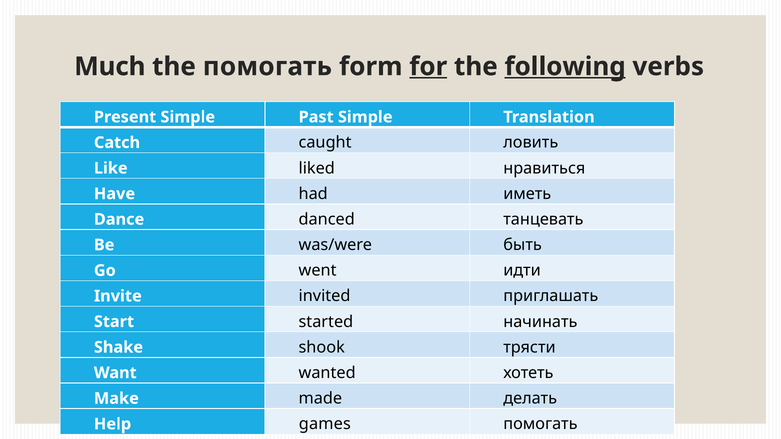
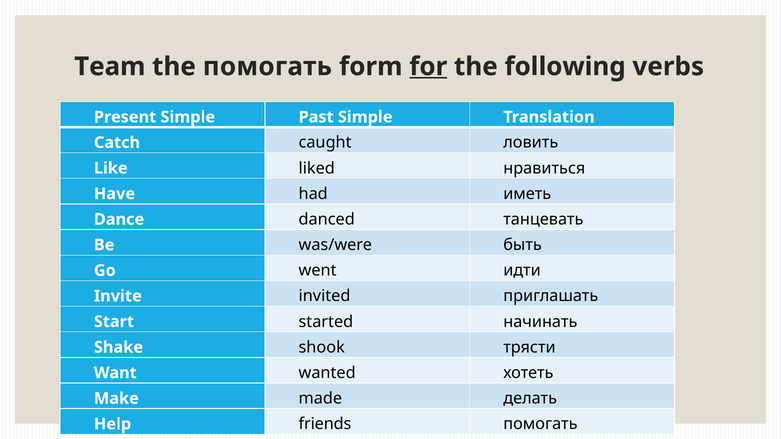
Much: Much -> Team
following underline: present -> none
games: games -> friends
